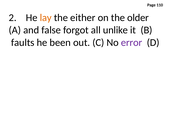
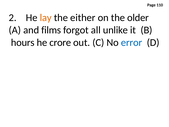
false: false -> films
faults: faults -> hours
been: been -> crore
error colour: purple -> blue
